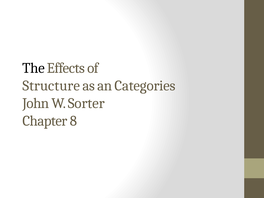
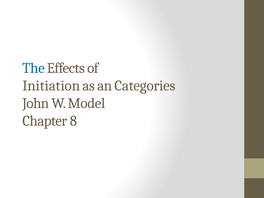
The colour: black -> blue
Structure: Structure -> Initiation
Sorter: Sorter -> Model
